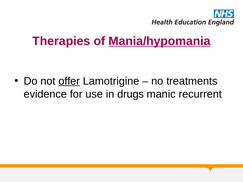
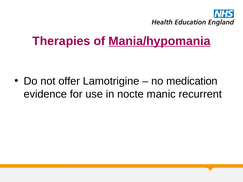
offer underline: present -> none
treatments: treatments -> medication
drugs: drugs -> nocte
